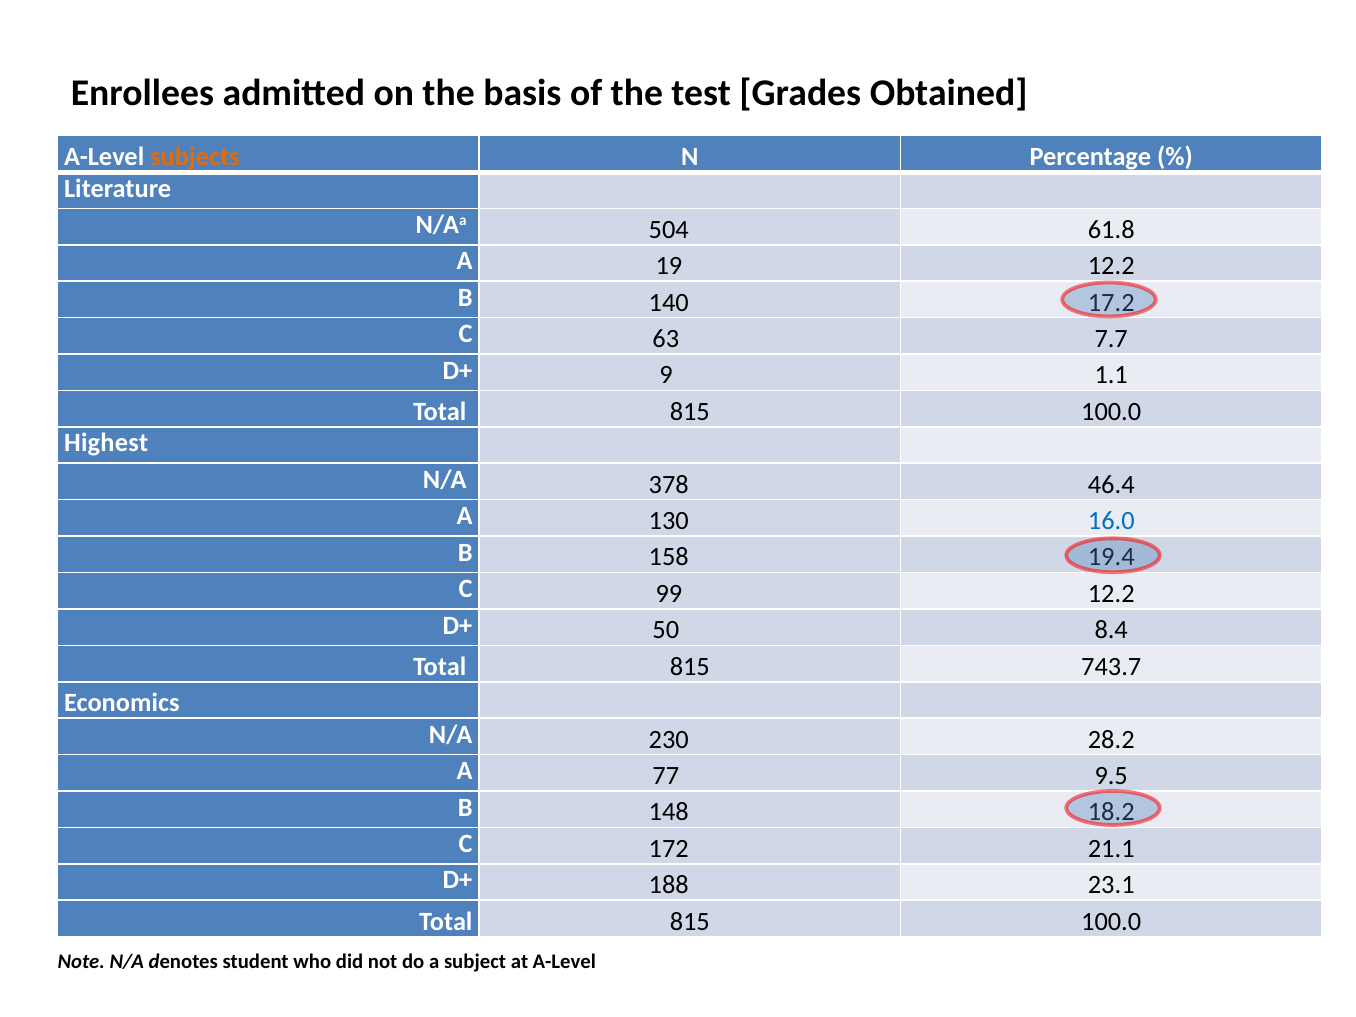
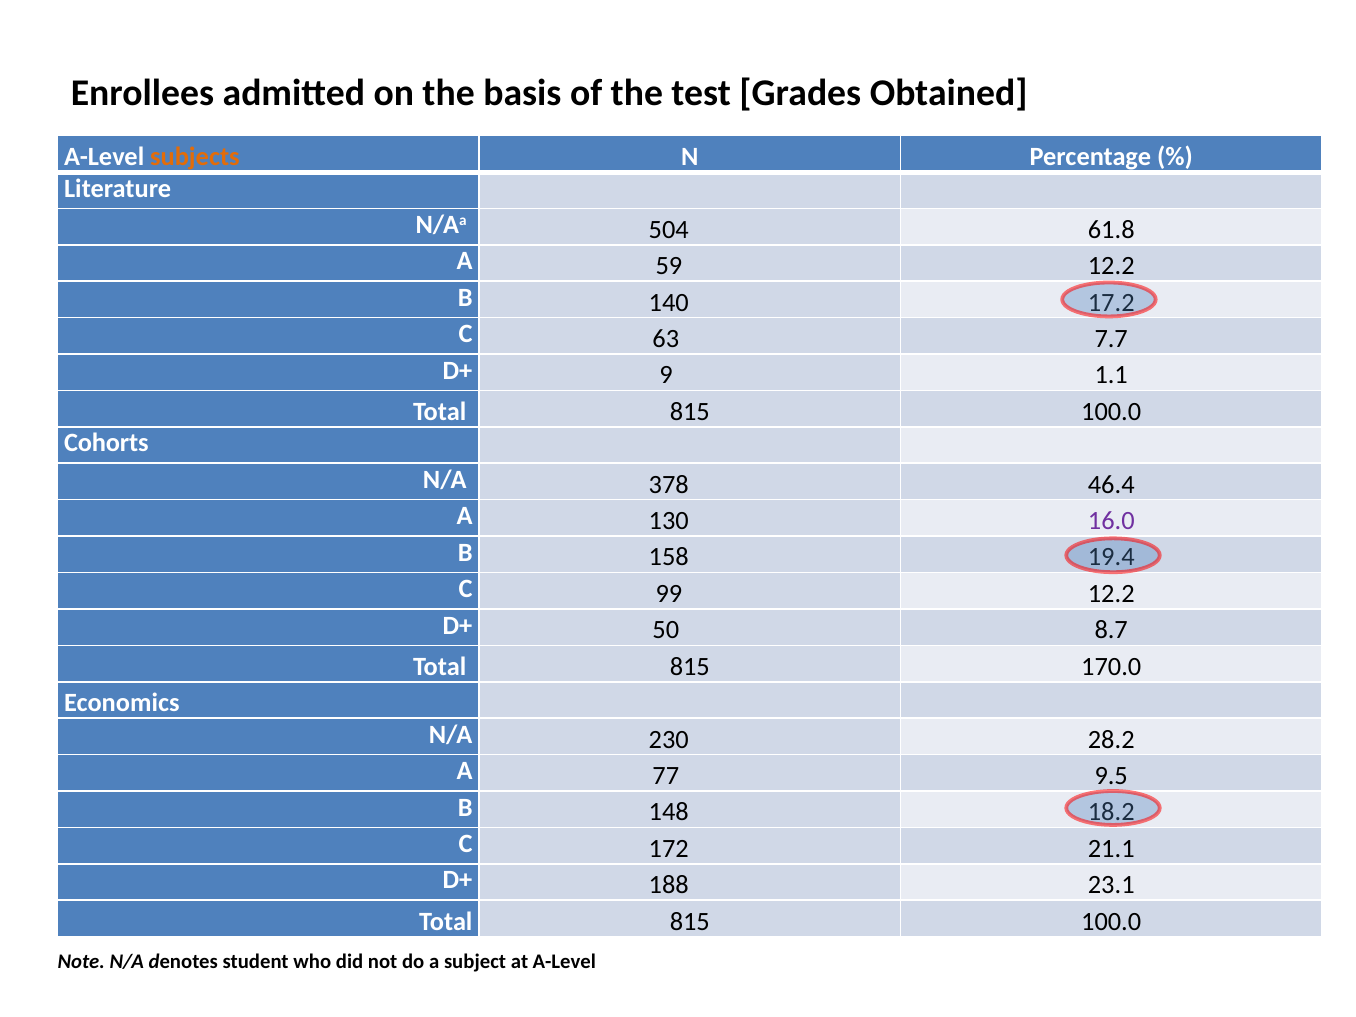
19: 19 -> 59
Highest: Highest -> Cohorts
16.0 colour: blue -> purple
8.4: 8.4 -> 8.7
743.7: 743.7 -> 170.0
